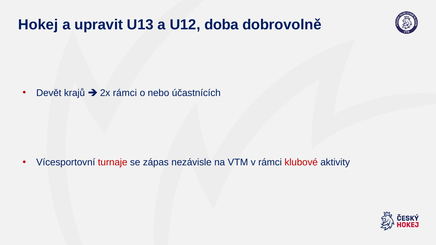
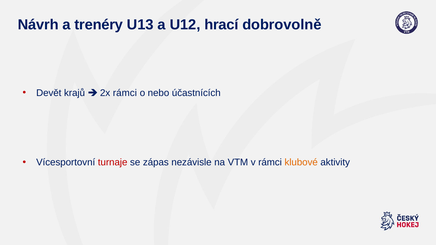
Hokej: Hokej -> Návrh
upravit: upravit -> trenéry
doba: doba -> hrací
klubové colour: red -> orange
